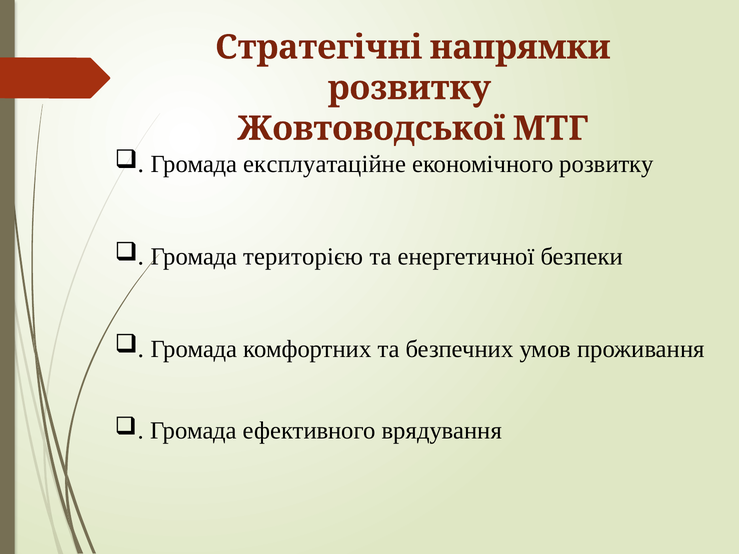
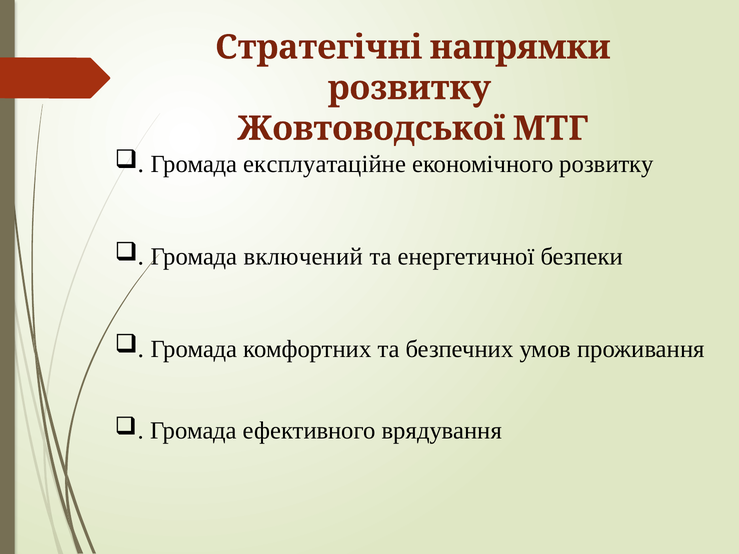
територією: територією -> включений
